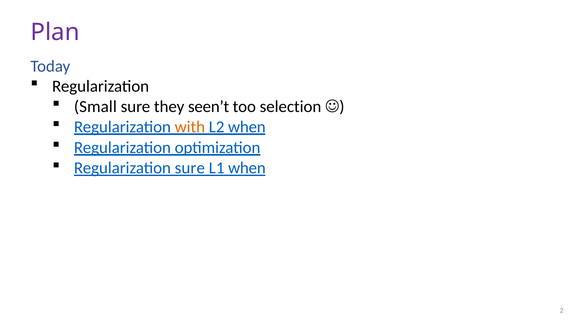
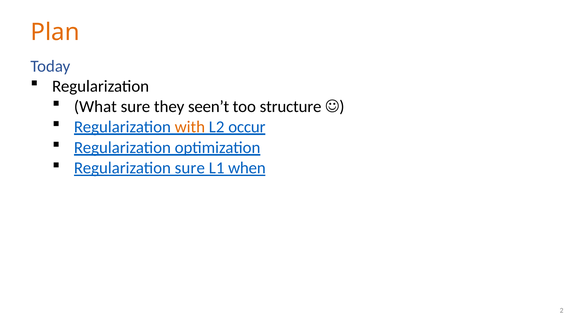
Plan colour: purple -> orange
Small: Small -> What
selection: selection -> structure
L2 when: when -> occur
